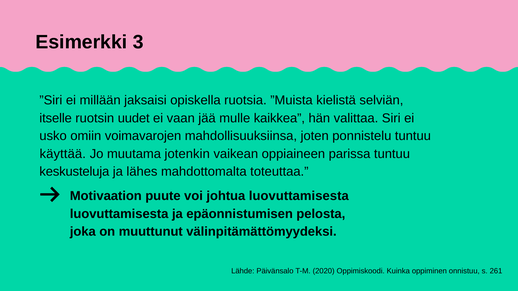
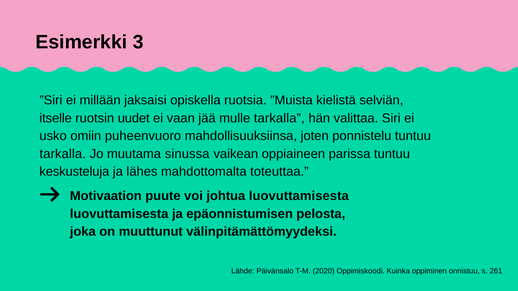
mulle kaikkea: kaikkea -> tarkalla
voimavarojen: voimavarojen -> puheenvuoro
käyttää at (63, 154): käyttää -> tarkalla
jotenkin: jotenkin -> sinussa
